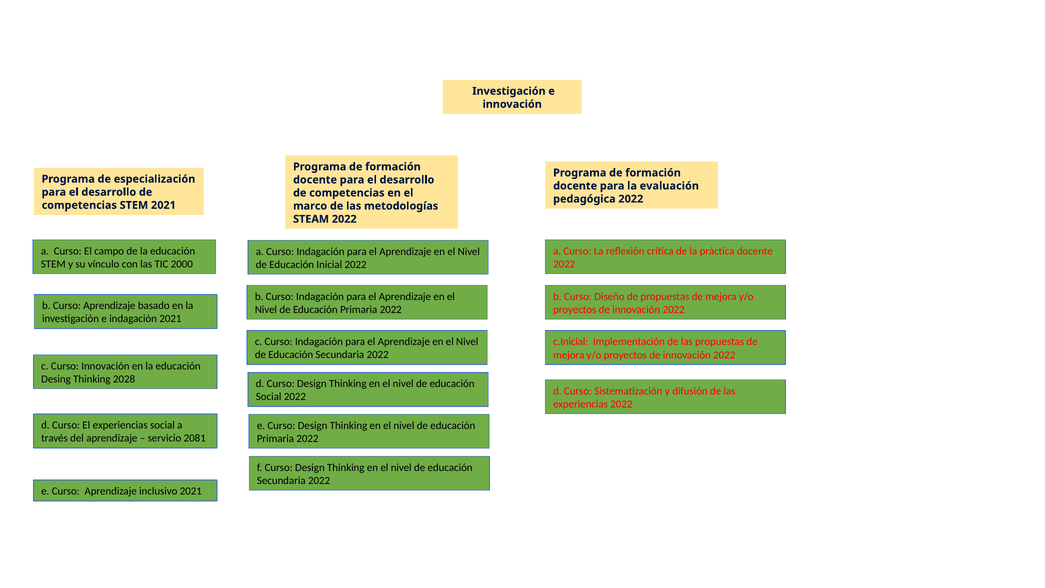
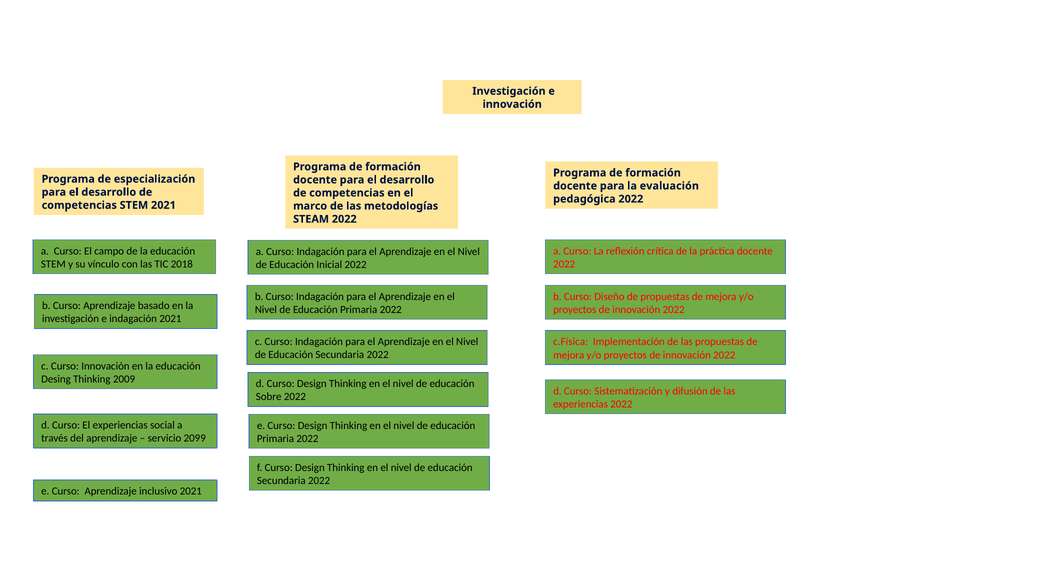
2000: 2000 -> 2018
c.Inicial: c.Inicial -> c.Física
2028: 2028 -> 2009
Social at (269, 397): Social -> Sobre
2081: 2081 -> 2099
